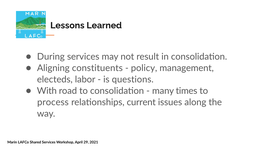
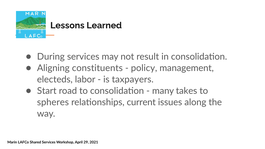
questions: questions -> taxpayers
With: With -> Start
times: times -> takes
process: process -> spheres
